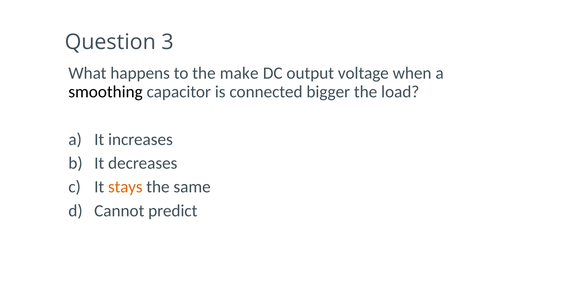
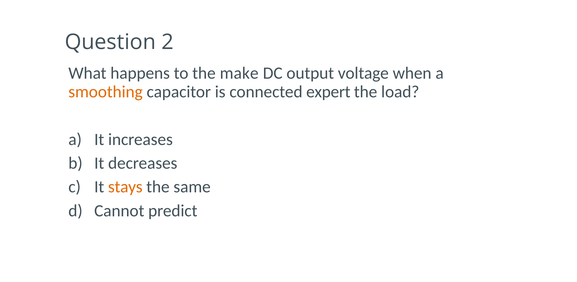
3: 3 -> 2
smoothing colour: black -> orange
bigger: bigger -> expert
